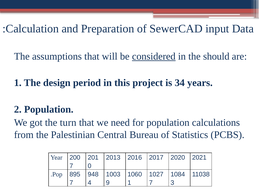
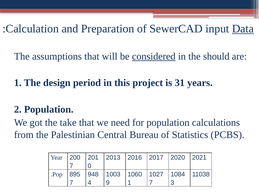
Data underline: none -> present
34: 34 -> 31
turn: turn -> take
